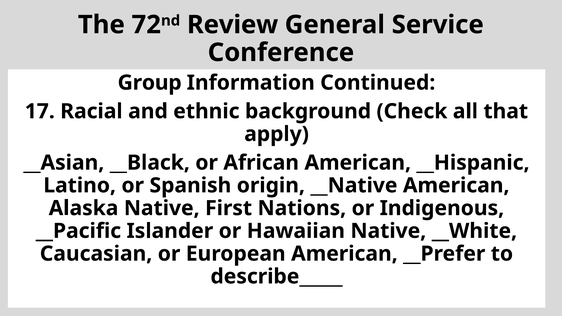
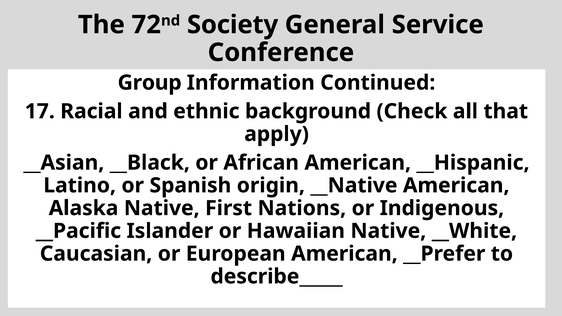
Review: Review -> Society
